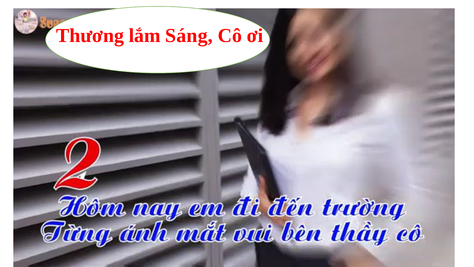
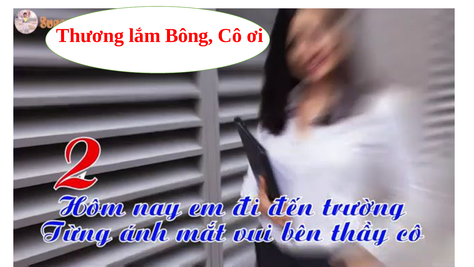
Sáng: Sáng -> Bông
